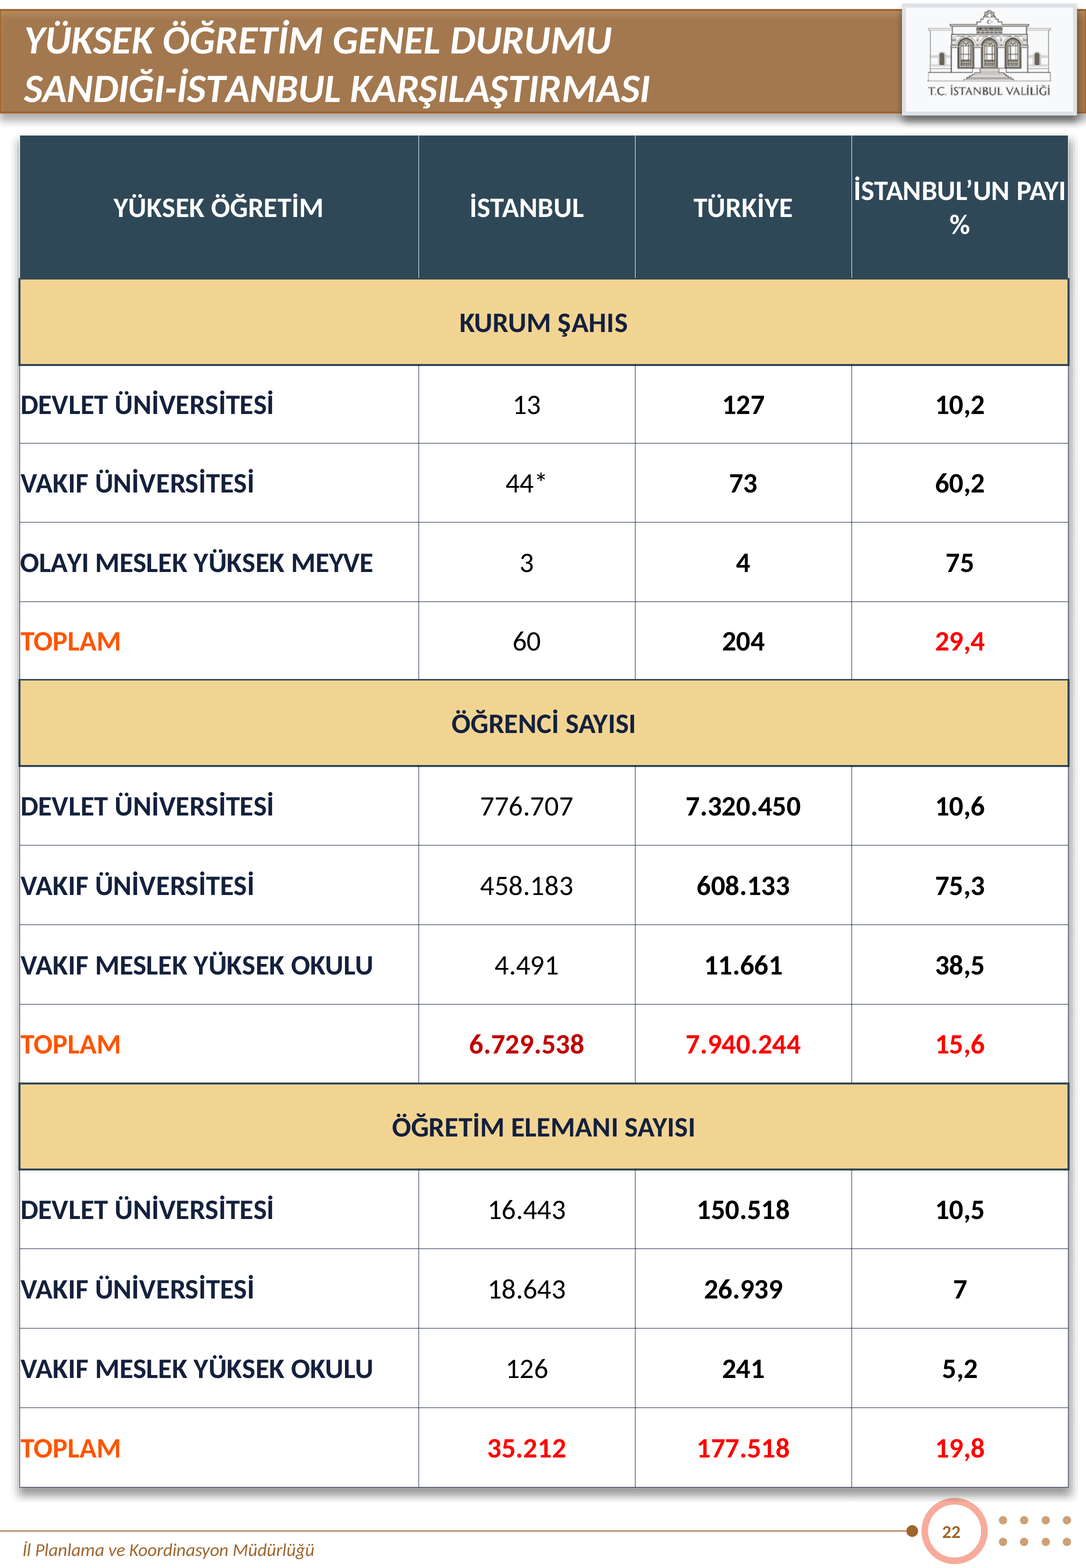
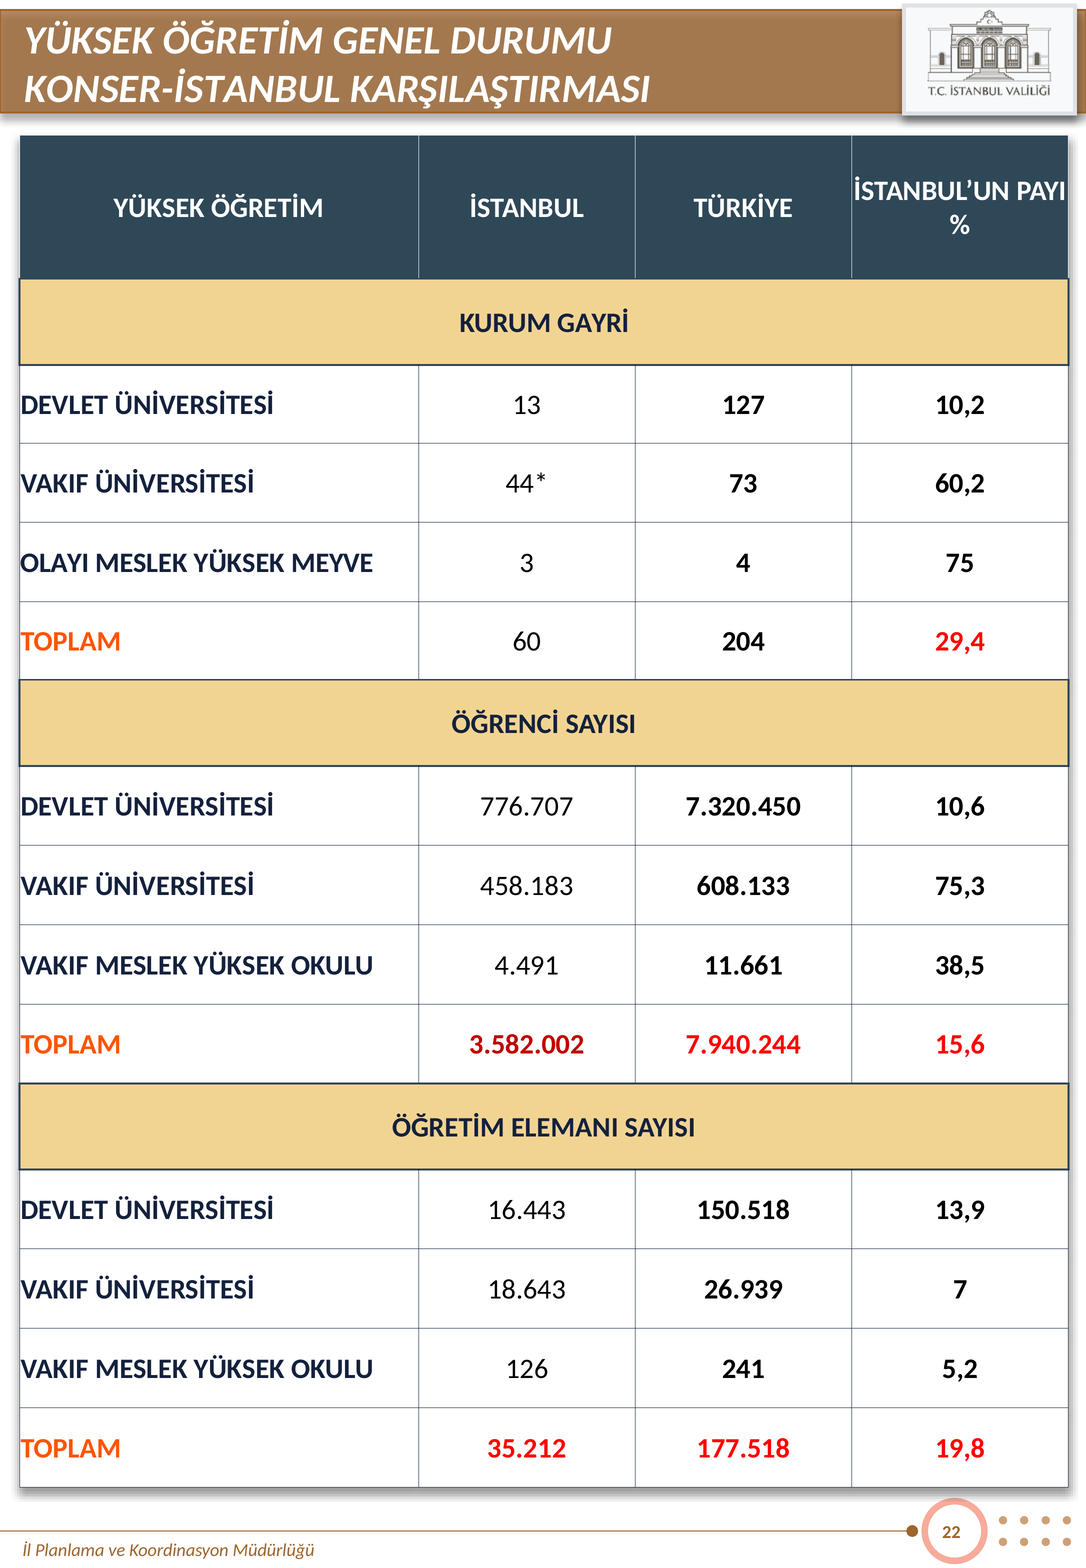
SANDIĞI-İSTANBUL: SANDIĞI-İSTANBUL -> KONSER-İSTANBUL
ŞAHIS: ŞAHIS -> GAYRİ
6.729.538: 6.729.538 -> 3.582.002
10,5: 10,5 -> 13,9
